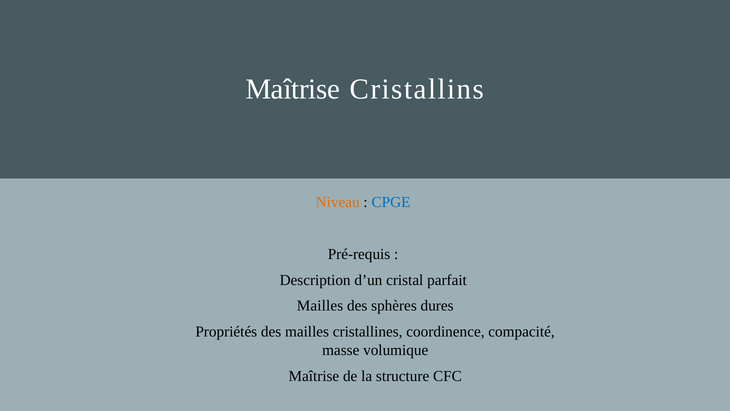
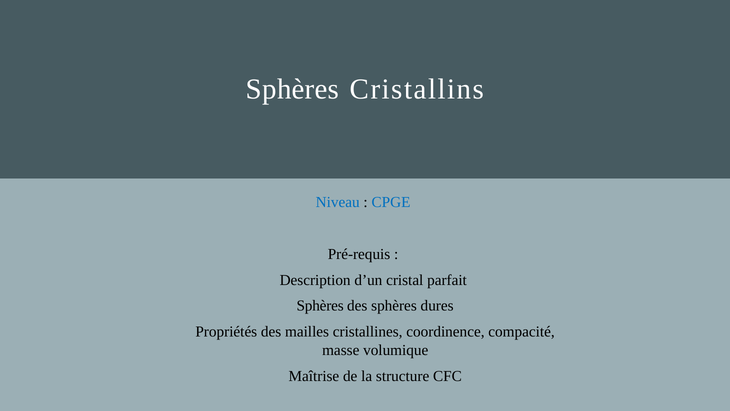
Maîtrise at (293, 89): Maîtrise -> Sphères
Niveau colour: orange -> blue
Mailles at (320, 306): Mailles -> Sphères
